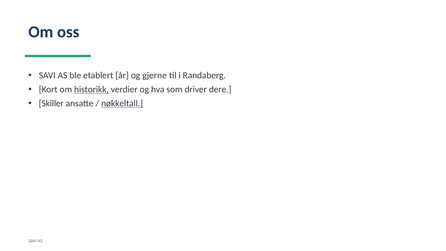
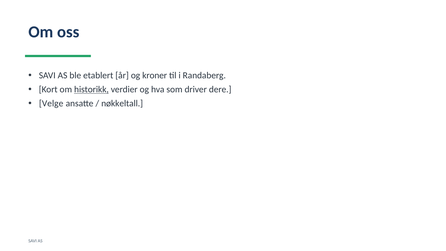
gjerne: gjerne -> kroner
Skiller: Skiller -> Velge
nøkkeltall underline: present -> none
